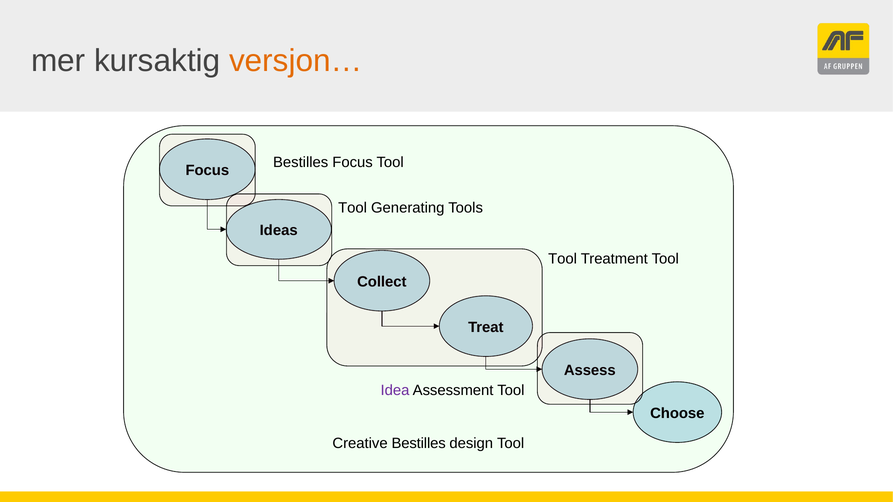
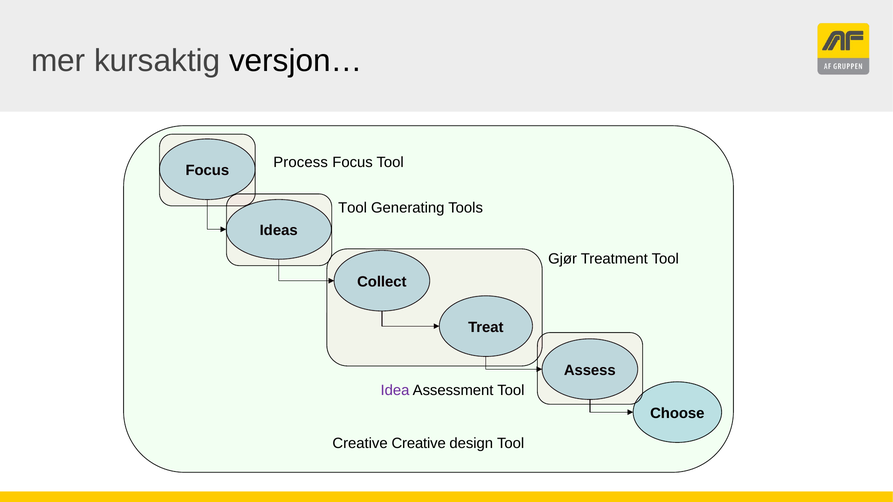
versjon… colour: orange -> black
Bestilles at (301, 162): Bestilles -> Process
Tool at (563, 259): Tool -> Gjør
Creative Bestilles: Bestilles -> Creative
